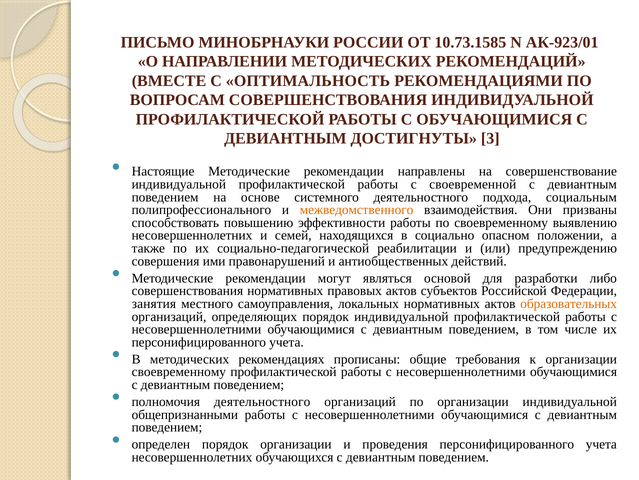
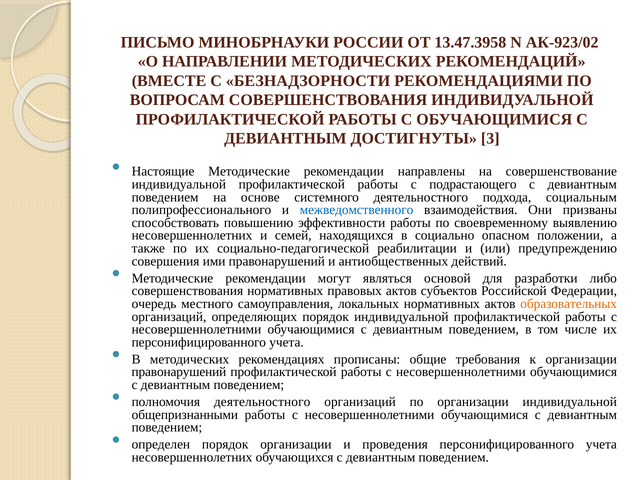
10.73.1585: 10.73.1585 -> 13.47.3958
АК-923/01: АК-923/01 -> АК-923/02
ОПТИМАЛЬНОСТЬ: ОПТИМАЛЬНОСТЬ -> БЕЗНАДЗОРНОСТИ
своевременной: своевременной -> подрастающего
межведомственного colour: orange -> blue
занятия: занятия -> очередь
своевременному at (179, 371): своевременному -> правонарушений
